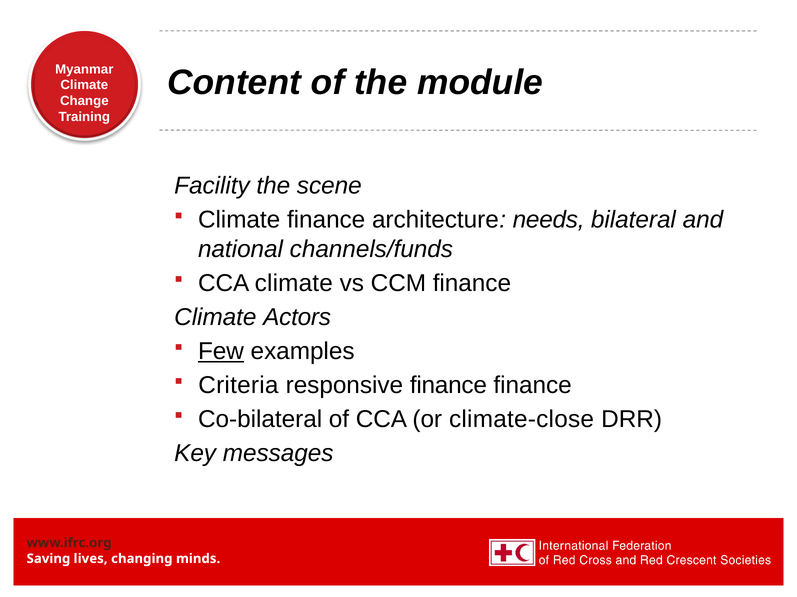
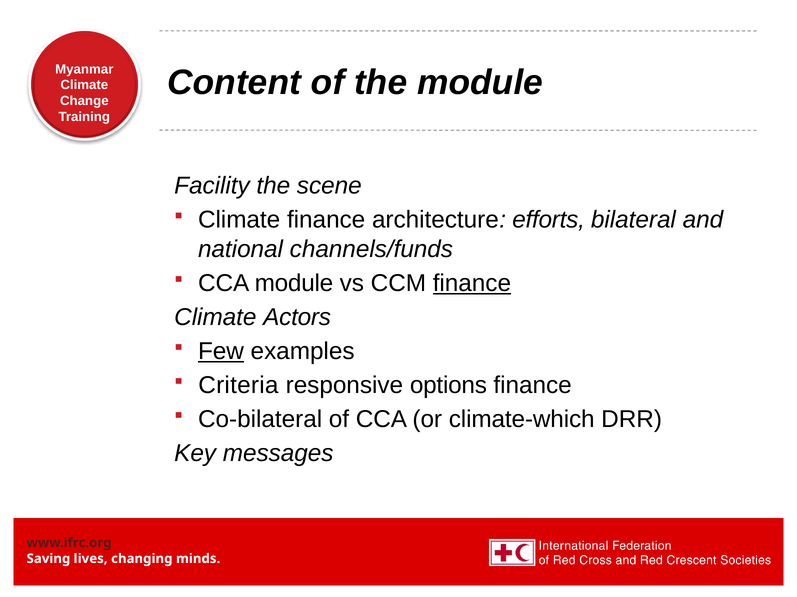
needs: needs -> efforts
CCA climate: climate -> module
finance at (472, 283) underline: none -> present
responsive finance: finance -> options
climate-close: climate-close -> climate-which
